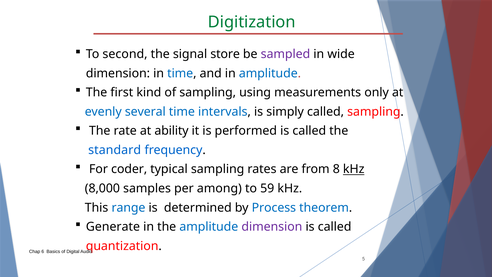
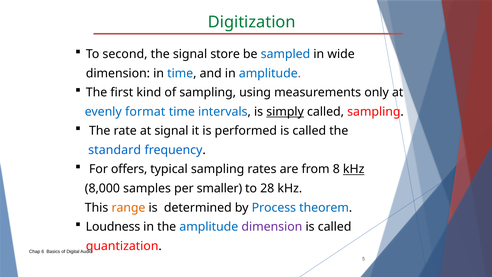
sampled colour: purple -> blue
several: several -> format
simply underline: none -> present
at ability: ability -> signal
coder: coder -> offers
among: among -> smaller
59: 59 -> 28
range colour: blue -> orange
Generate: Generate -> Loudness
